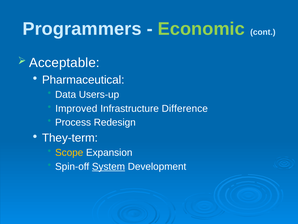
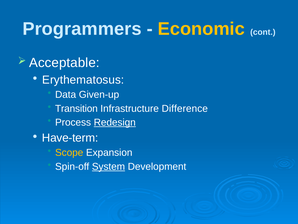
Economic colour: light green -> yellow
Pharmaceutical: Pharmaceutical -> Erythematosus
Users-up: Users-up -> Given-up
Improved: Improved -> Transition
Redesign underline: none -> present
They-term: They-term -> Have-term
